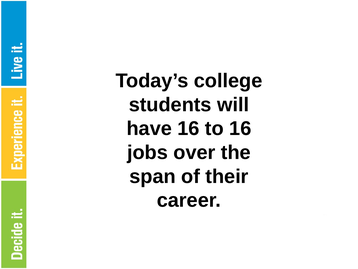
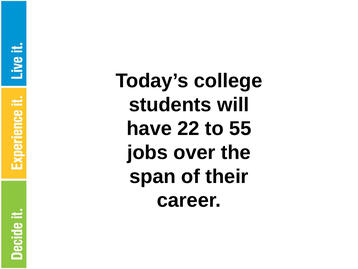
have 16: 16 -> 22
to 16: 16 -> 55
